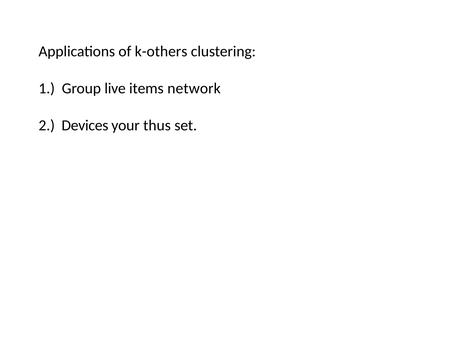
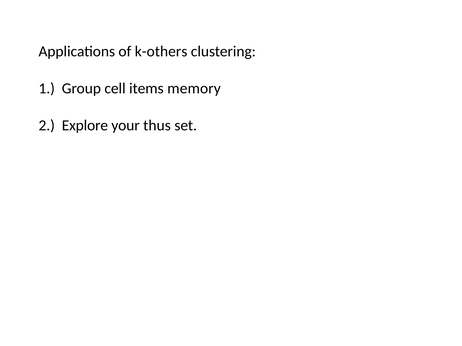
live: live -> cell
network: network -> memory
Devices: Devices -> Explore
